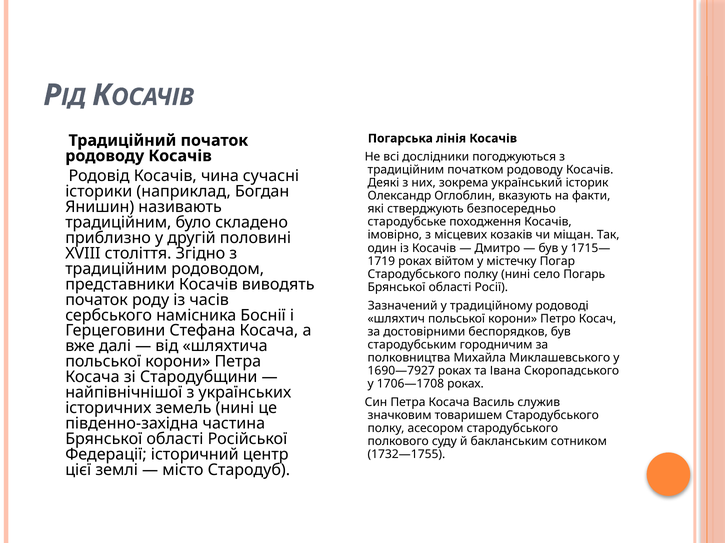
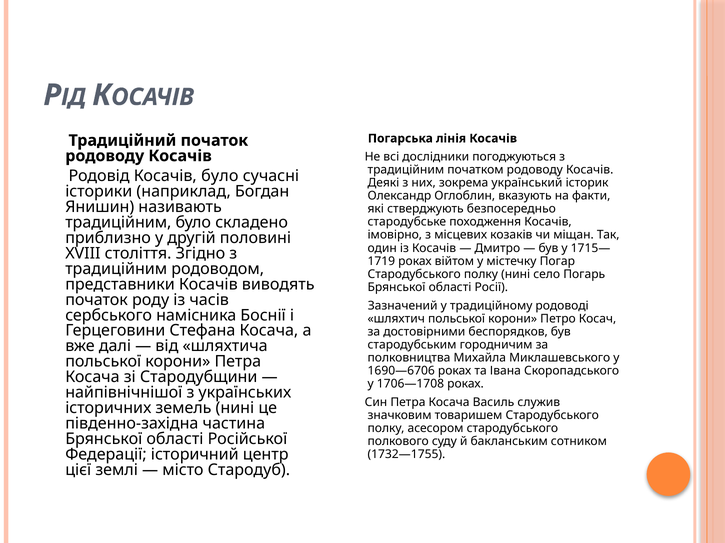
Косачів чина: чина -> було
1690—7927: 1690—7927 -> 1690—6706
